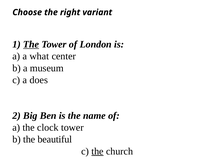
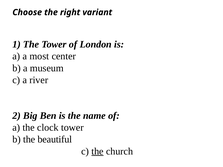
The at (31, 44) underline: present -> none
what: what -> most
does: does -> river
